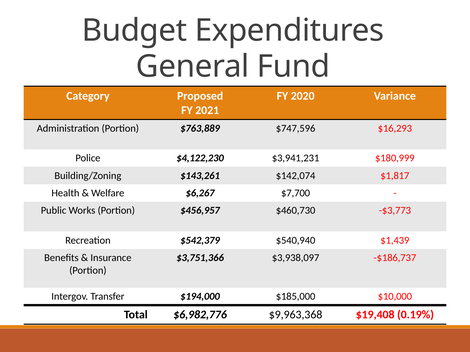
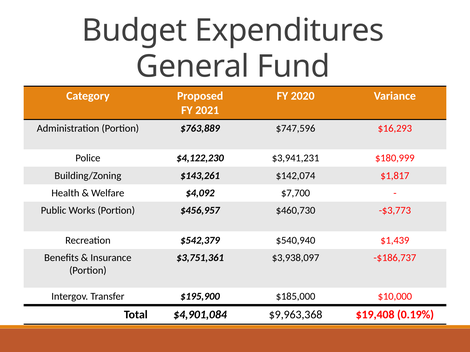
$6,267: $6,267 -> $4,092
$3,751,366: $3,751,366 -> $3,751,361
$194,000: $194,000 -> $195,900
$6,982,776: $6,982,776 -> $4,901,084
